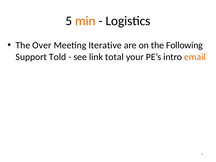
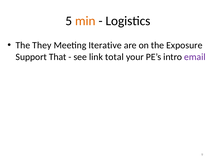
Over: Over -> They
Following: Following -> Exposure
Told: Told -> That
email colour: orange -> purple
